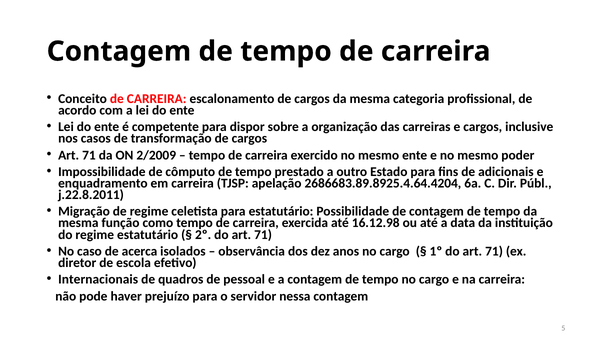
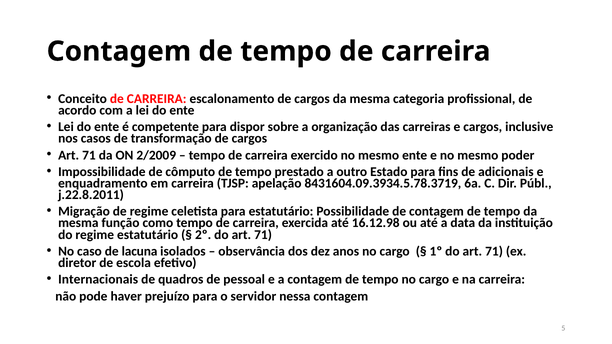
2686683.89.8925.4.64.4204: 2686683.89.8925.4.64.4204 -> 8431604.09.3934.5.78.3719
acerca: acerca -> lacuna
